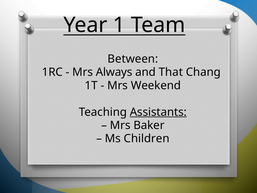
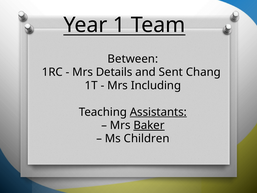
Always: Always -> Details
That: That -> Sent
Weekend: Weekend -> Including
Baker underline: none -> present
